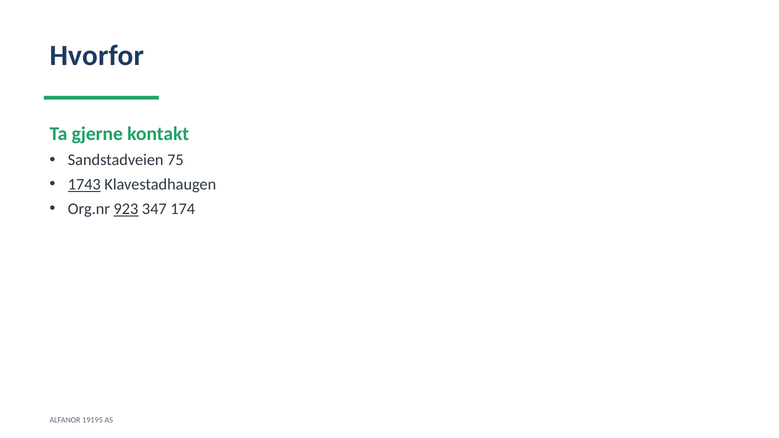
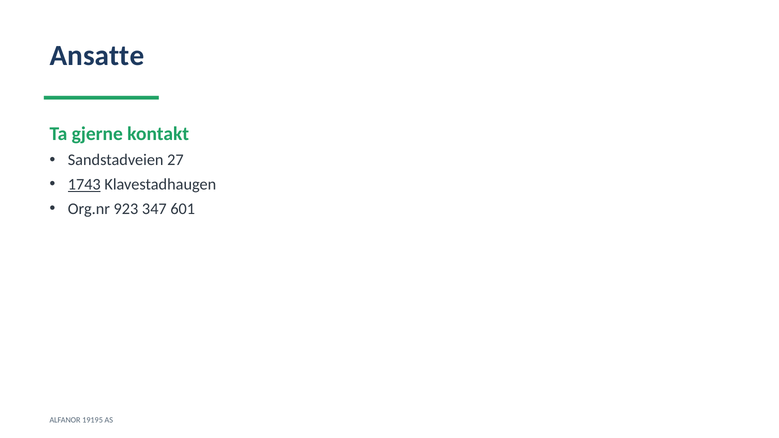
Hvorfor: Hvorfor -> Ansatte
75: 75 -> 27
923 underline: present -> none
174: 174 -> 601
